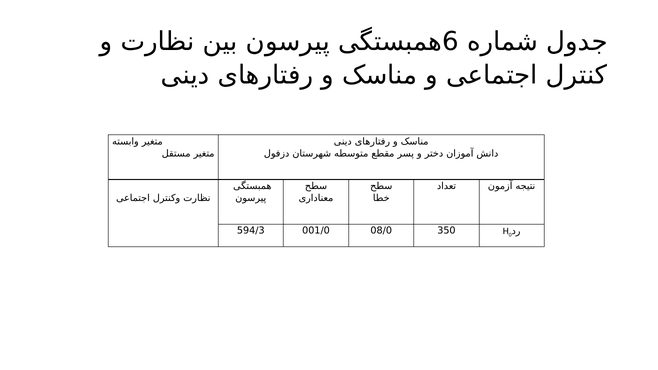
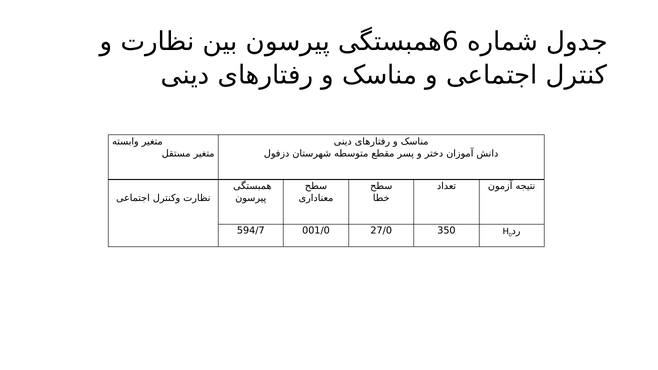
594/3: 594/3 -> 594/7
08/0: 08/0 -> 27/0
